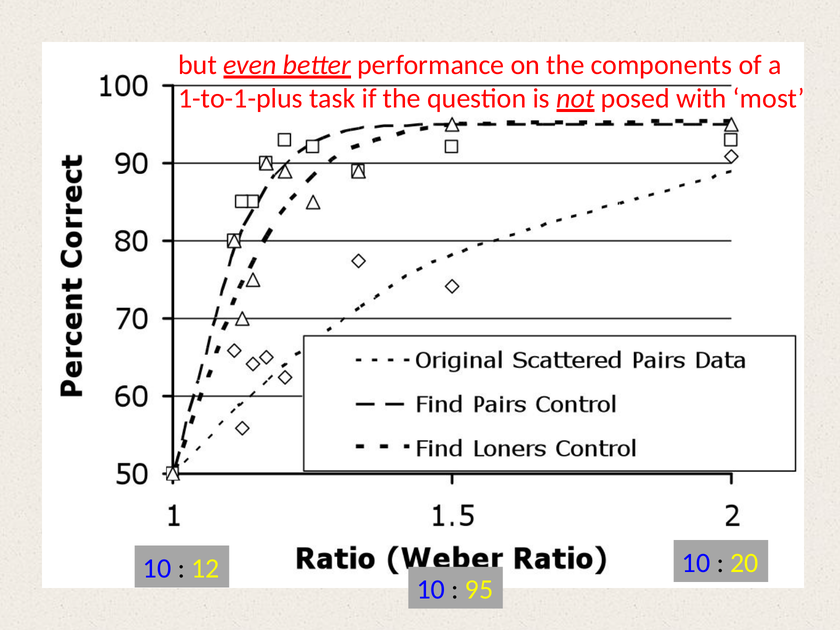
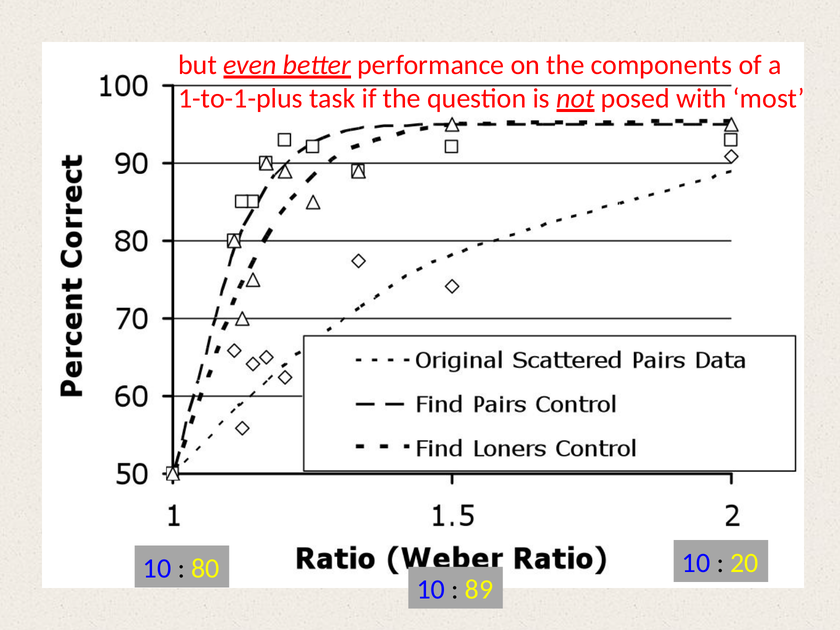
12: 12 -> 80
95: 95 -> 89
